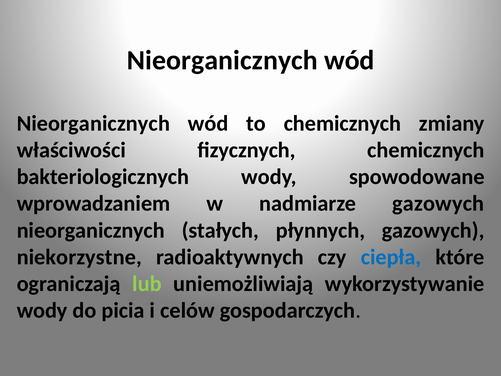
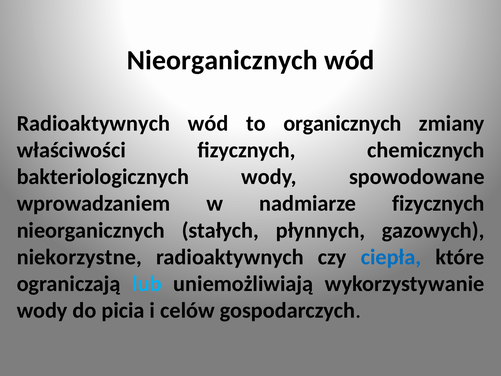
Nieorganicznych at (93, 123): Nieorganicznych -> Radioaktywnych
to chemicznych: chemicznych -> organicznych
nadmiarze gazowych: gazowych -> fizycznych
lub colour: light green -> light blue
